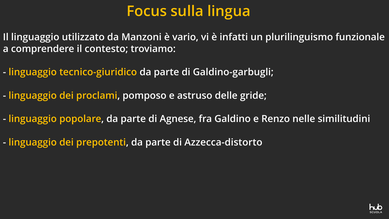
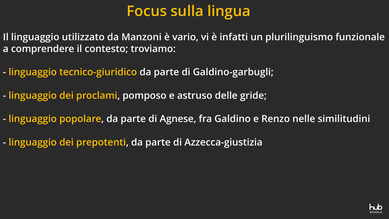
Azzecca-distorto: Azzecca-distorto -> Azzecca-giustizia
